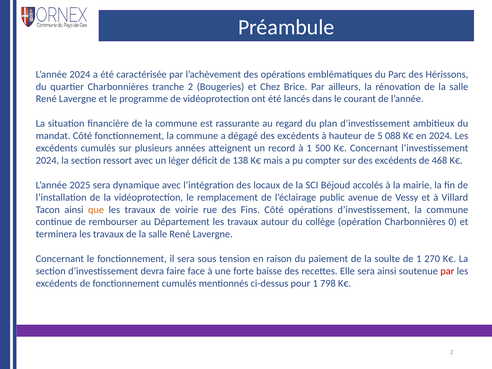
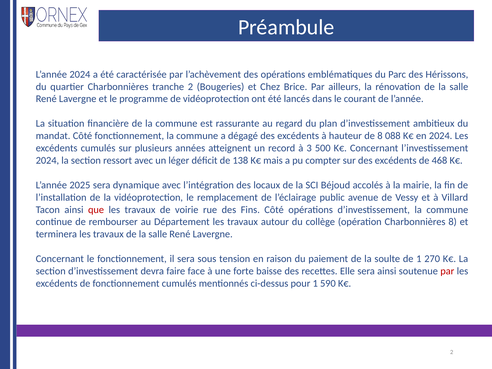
de 5: 5 -> 8
à 1: 1 -> 3
que colour: orange -> red
Charbonnières 0: 0 -> 8
798: 798 -> 590
